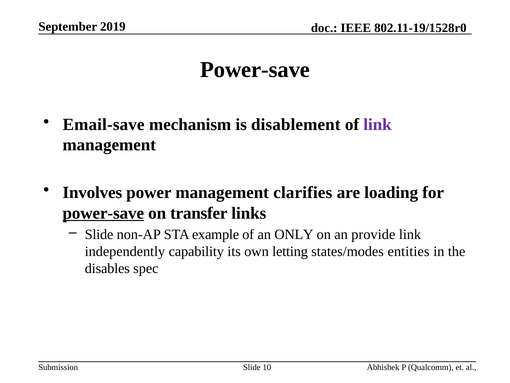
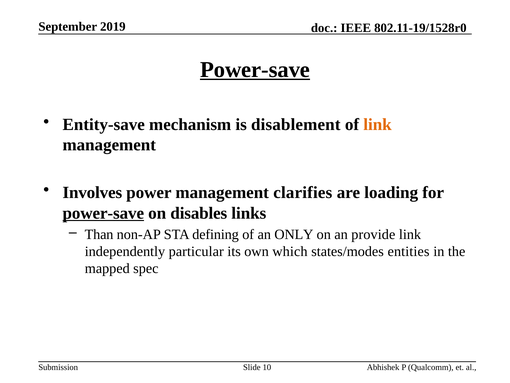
Power-save at (255, 70) underline: none -> present
Email-save: Email-save -> Entity-save
link at (378, 124) colour: purple -> orange
transfer: transfer -> disables
Slide at (99, 234): Slide -> Than
example: example -> defining
capability: capability -> particular
letting: letting -> which
disables: disables -> mapped
